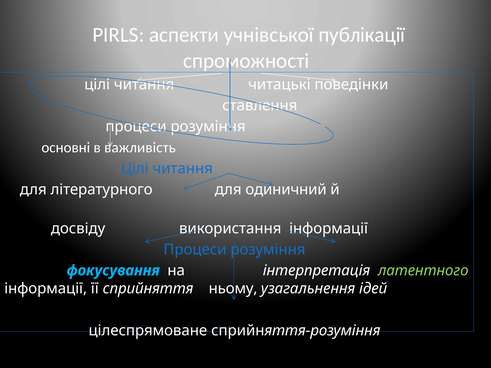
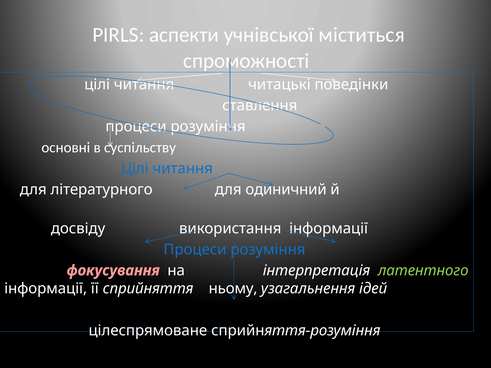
публікації: публікації -> міститься
важливість: важливість -> суспільству
фокусування colour: light blue -> pink
